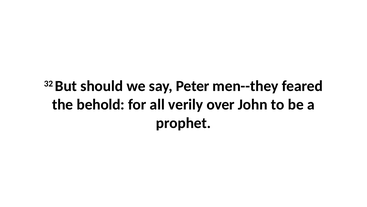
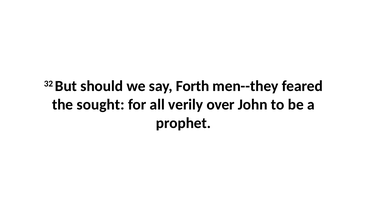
Peter: Peter -> Forth
behold: behold -> sought
